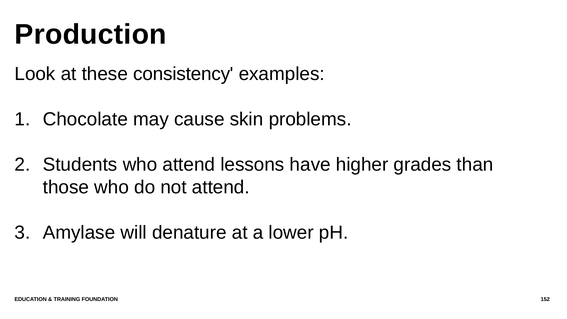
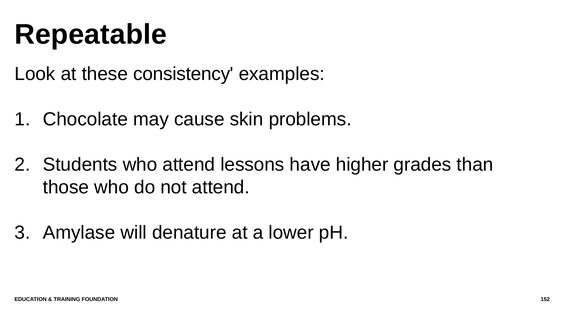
Production: Production -> Repeatable
